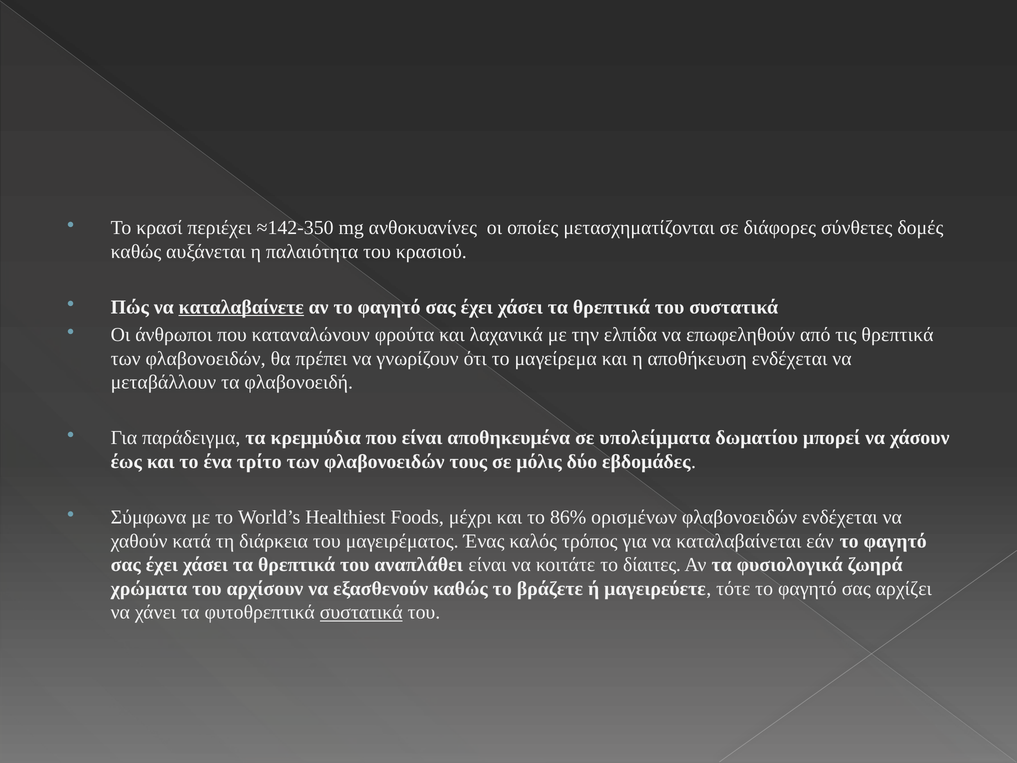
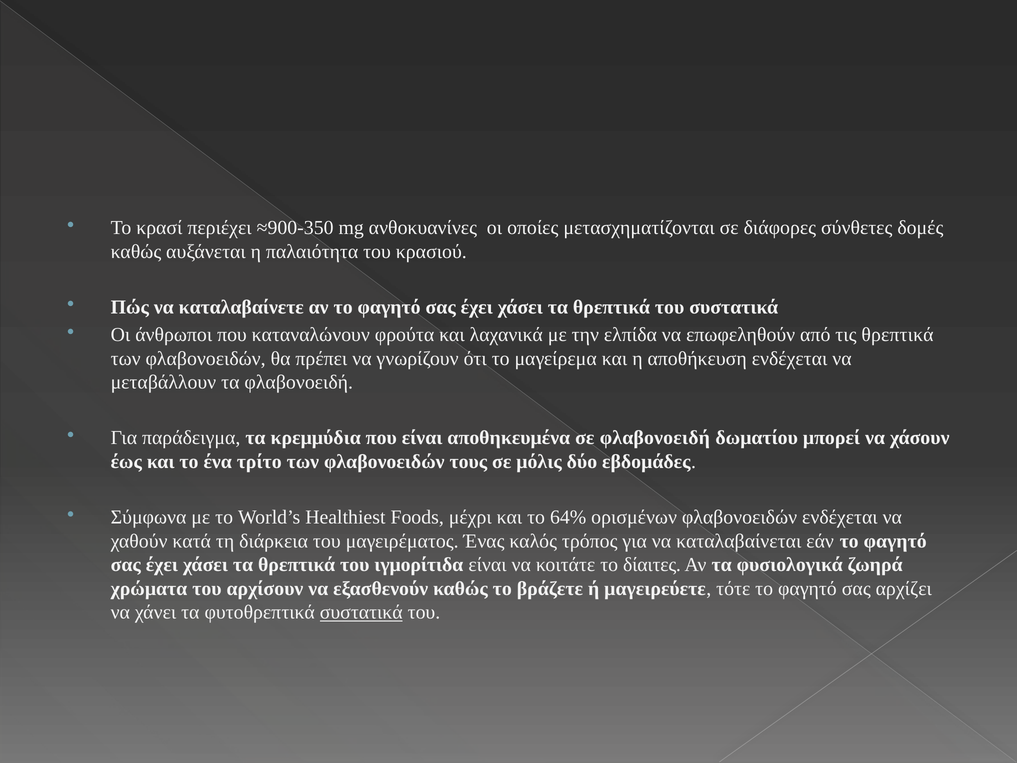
≈142-350: ≈142-350 -> ≈900-350
καταλαβαίνετε underline: present -> none
σε υπολείμματα: υπολείμματα -> φλαβονοειδή
86%: 86% -> 64%
αναπλάθει: αναπλάθει -> ιγμορίτιδα
